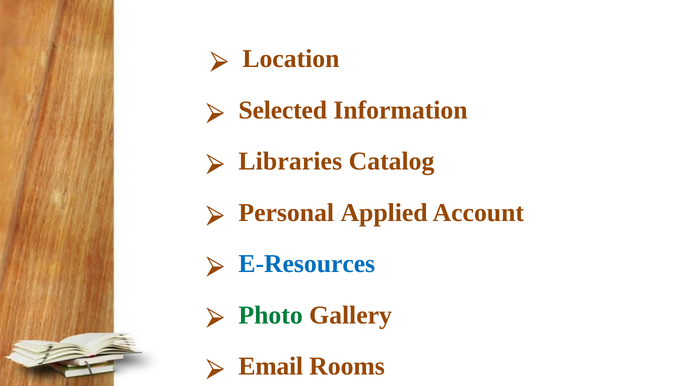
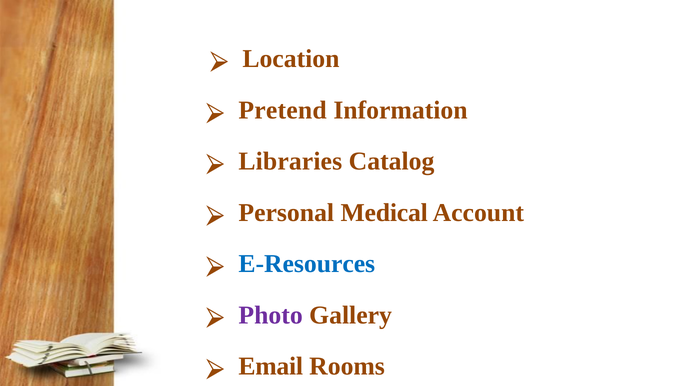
Selected: Selected -> Pretend
Applied: Applied -> Medical
Photo colour: green -> purple
